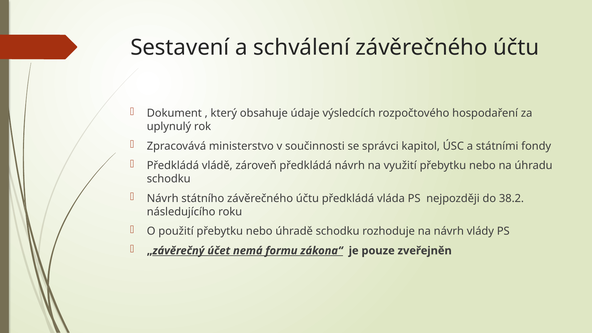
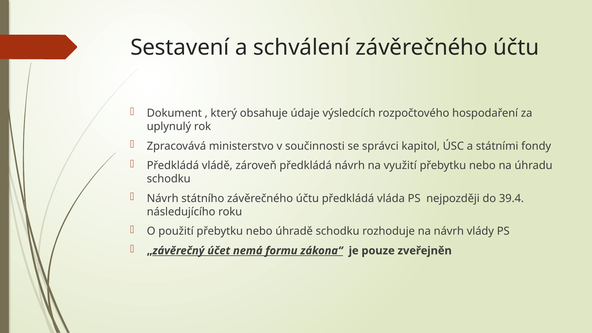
38.2: 38.2 -> 39.4
